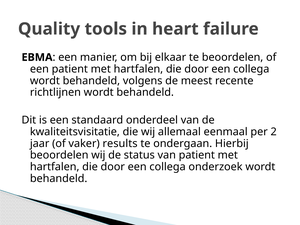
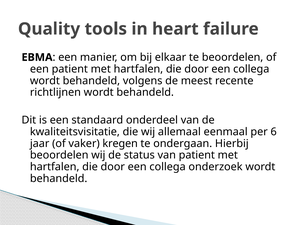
2: 2 -> 6
results: results -> kregen
